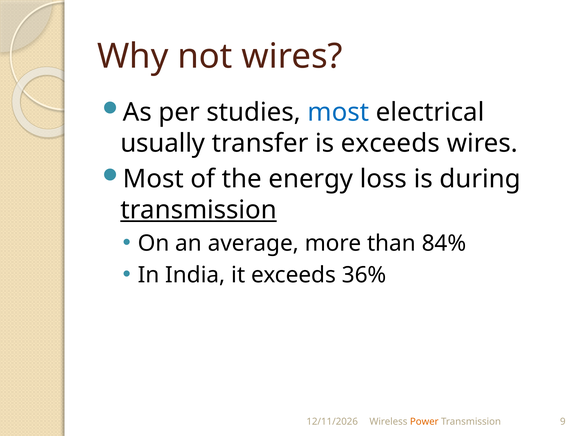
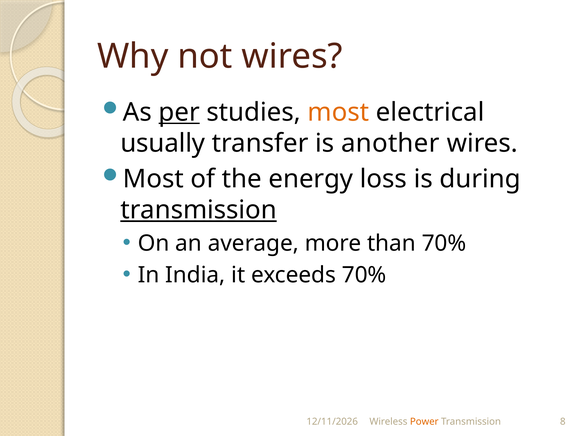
per underline: none -> present
most at (338, 112) colour: blue -> orange
is exceeds: exceeds -> another
than 84%: 84% -> 70%
exceeds 36%: 36% -> 70%
9: 9 -> 8
